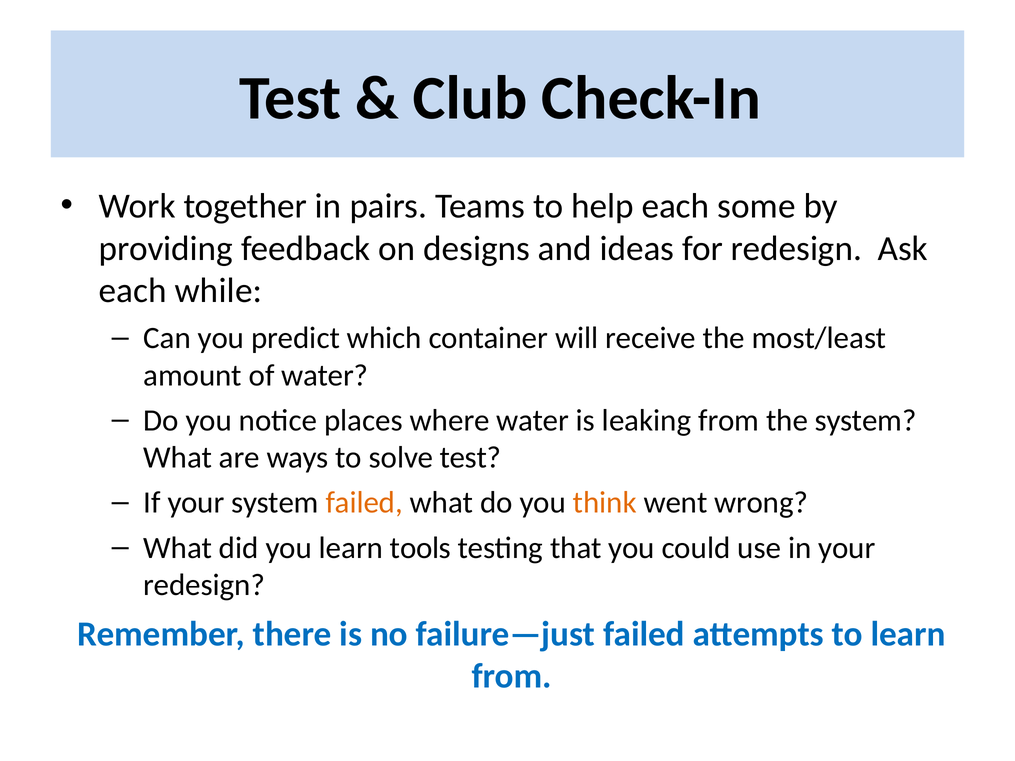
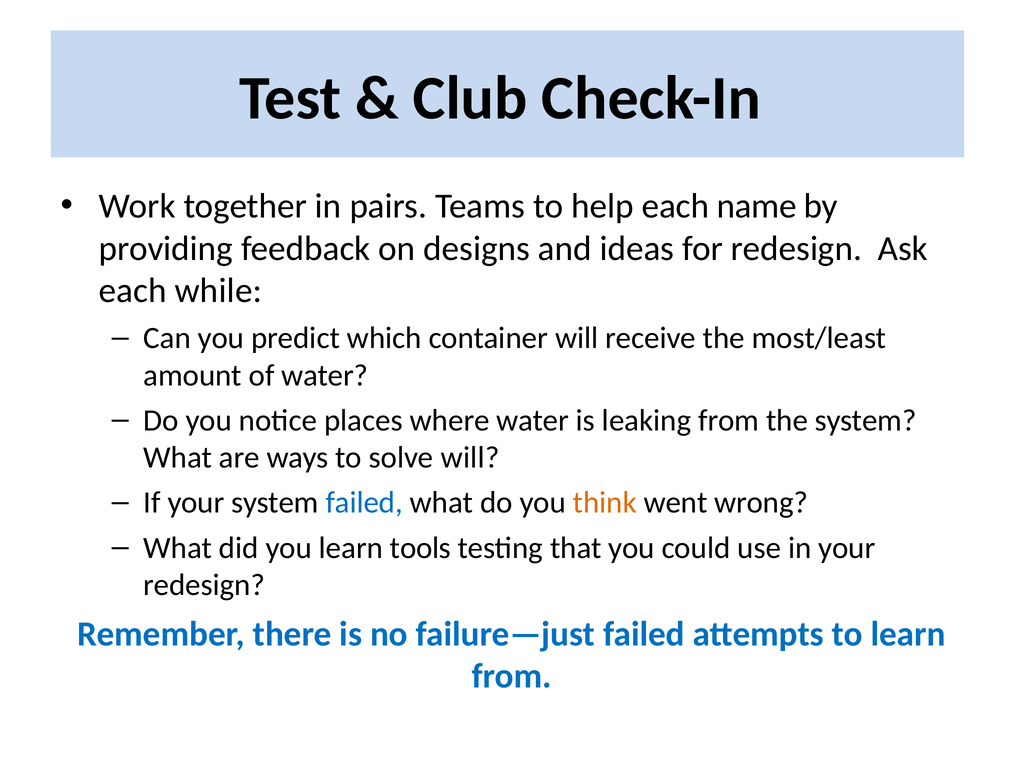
some: some -> name
solve test: test -> will
failed at (364, 503) colour: orange -> blue
